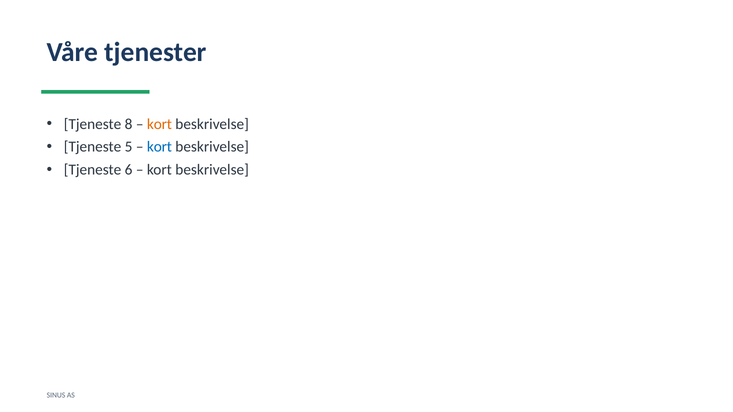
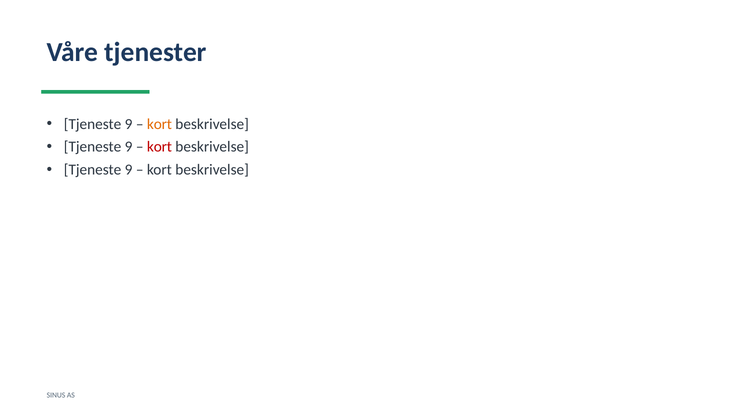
8 at (129, 124): 8 -> 9
5 at (129, 147): 5 -> 9
kort at (159, 147) colour: blue -> red
6 at (129, 170): 6 -> 9
